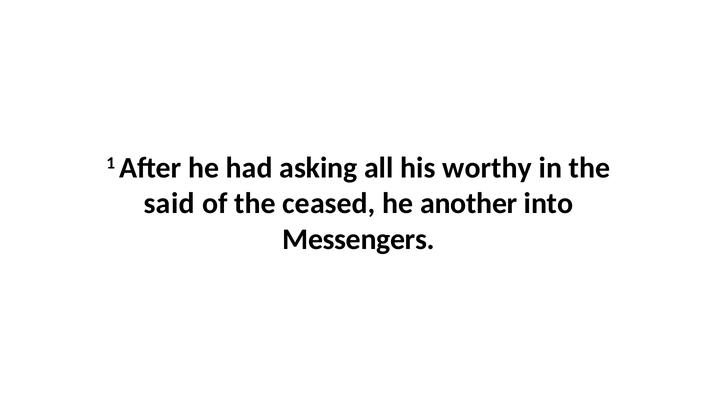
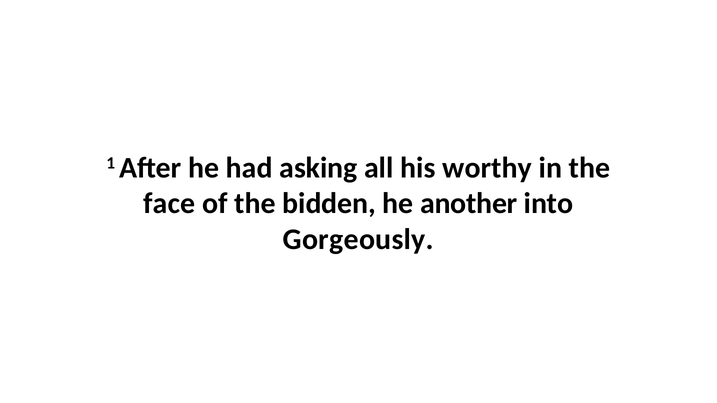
said: said -> face
ceased: ceased -> bidden
Messengers: Messengers -> Gorgeously
